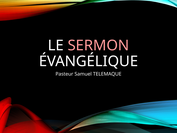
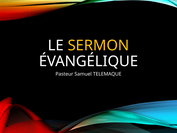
SERMON colour: pink -> yellow
